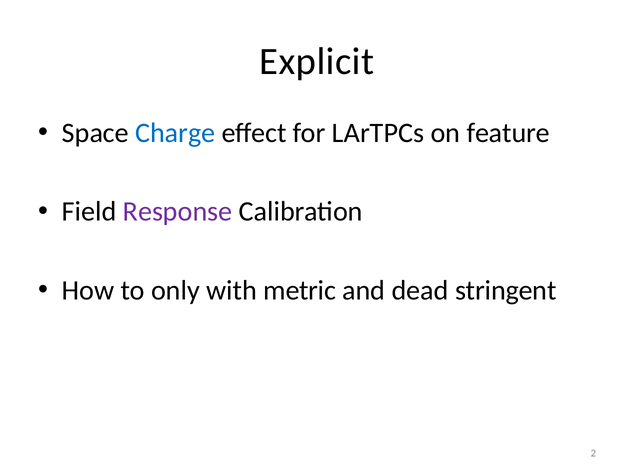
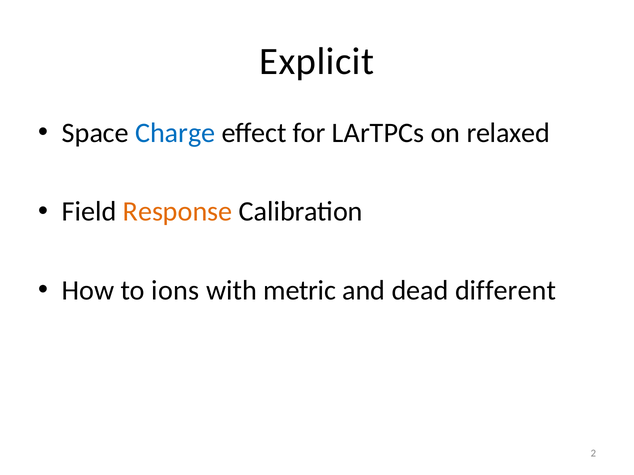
feature: feature -> relaxed
Response colour: purple -> orange
only: only -> ions
stringent: stringent -> different
